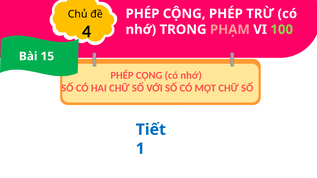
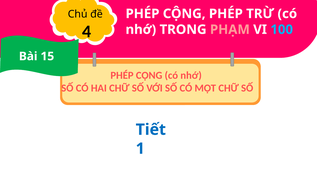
100 colour: light green -> light blue
